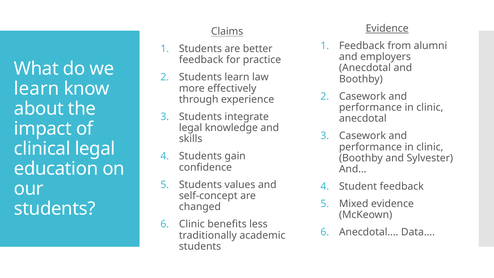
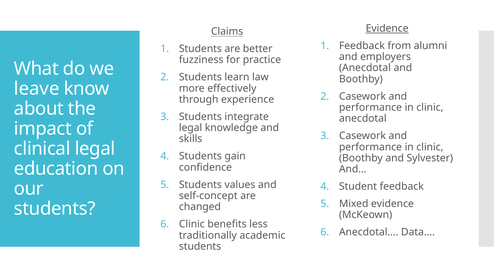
feedback at (201, 60): feedback -> fuzziness
learn at (37, 89): learn -> leave
